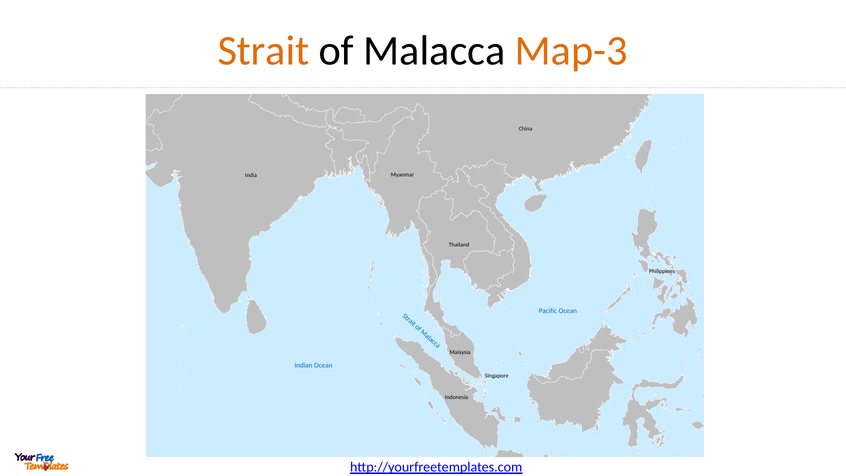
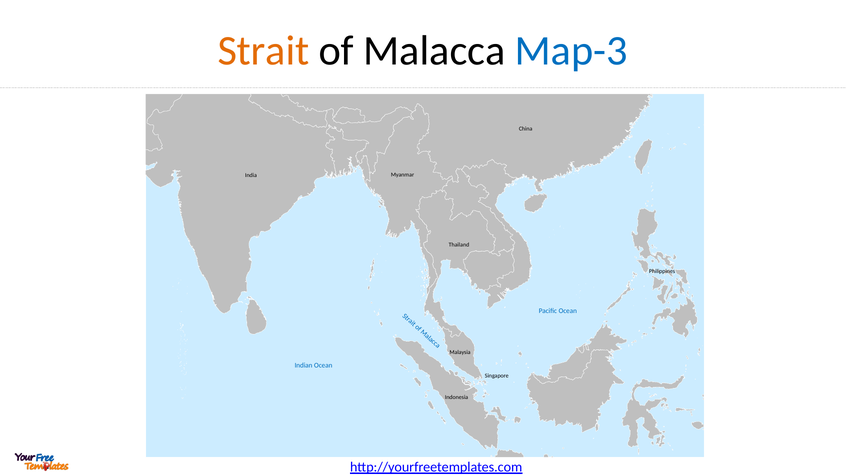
Map-3 colour: orange -> blue
